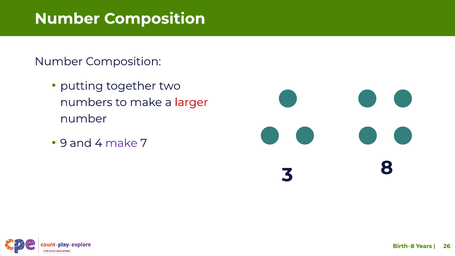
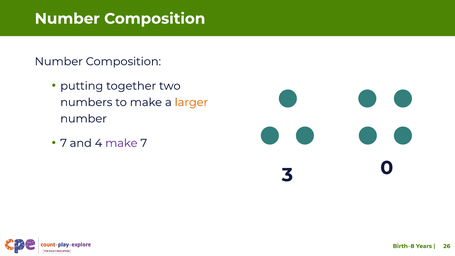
larger colour: red -> orange
9 at (64, 143): 9 -> 7
8: 8 -> 0
